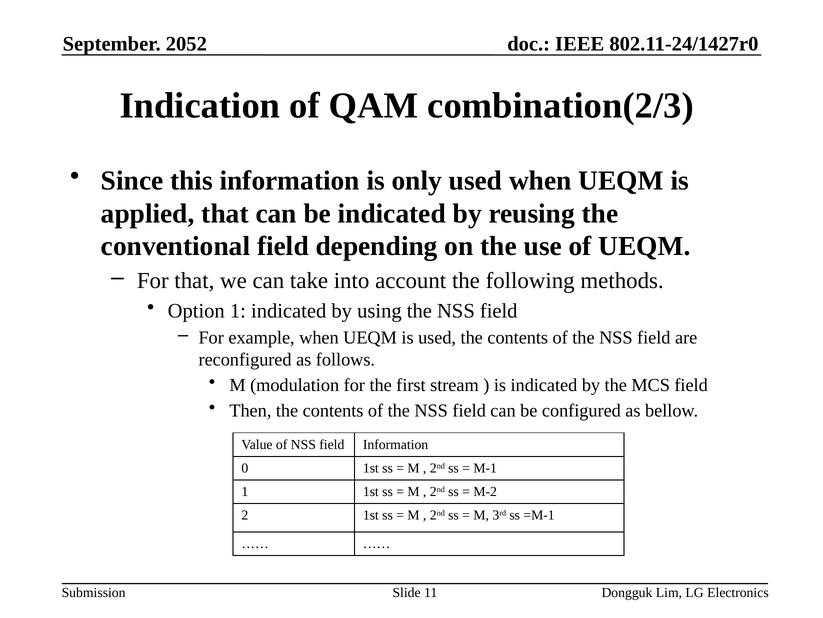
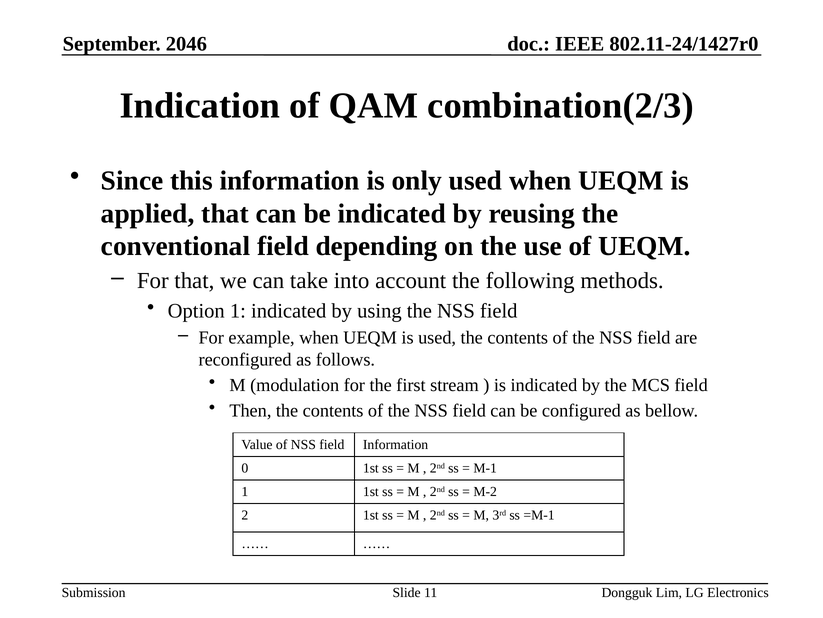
2052: 2052 -> 2046
